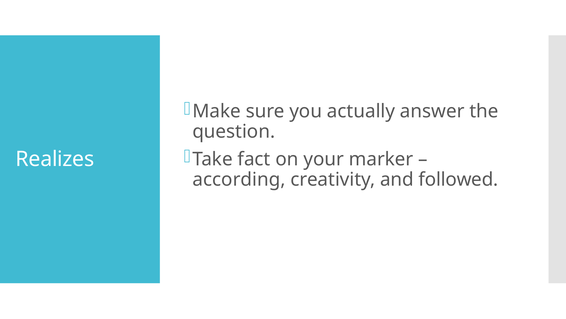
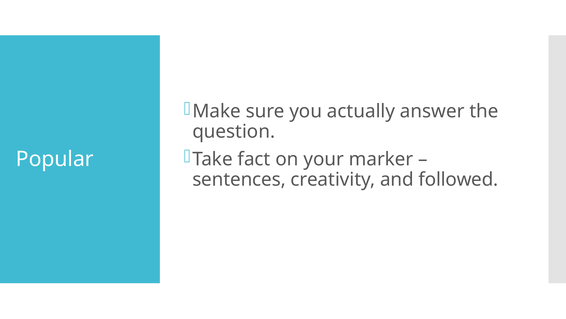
Realizes: Realizes -> Popular
according: according -> sentences
